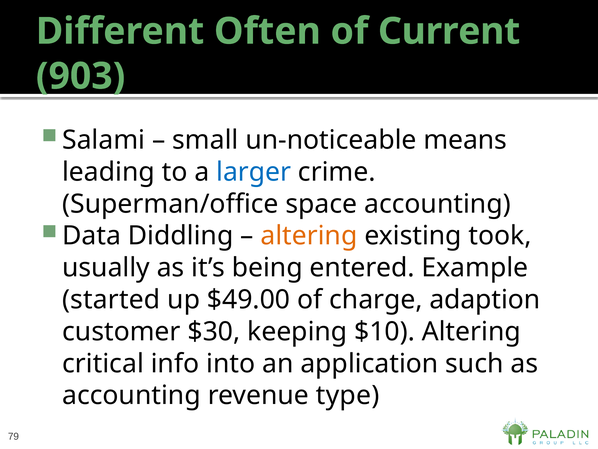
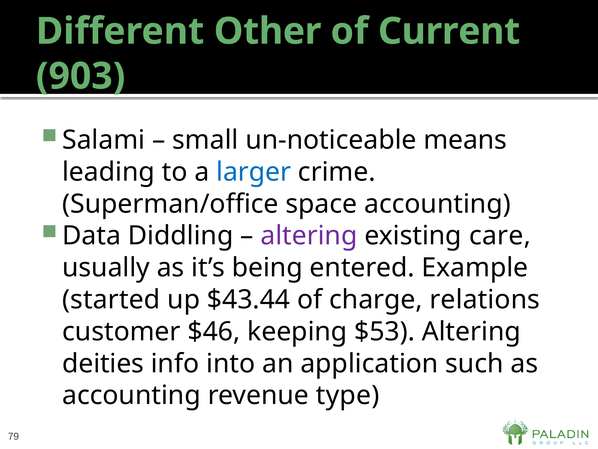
Often: Often -> Other
altering at (309, 236) colour: orange -> purple
took: took -> care
$49.00: $49.00 -> $43.44
adaption: adaption -> relations
$30: $30 -> $46
$10: $10 -> $53
critical: critical -> deities
